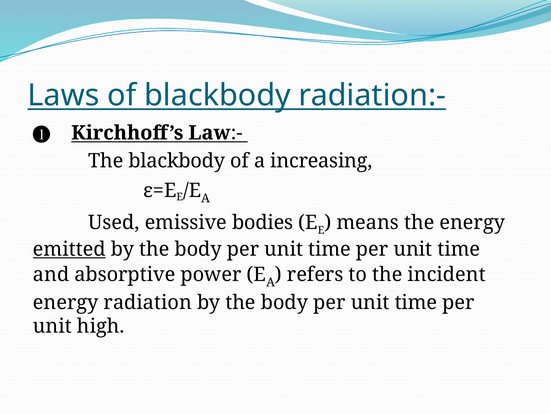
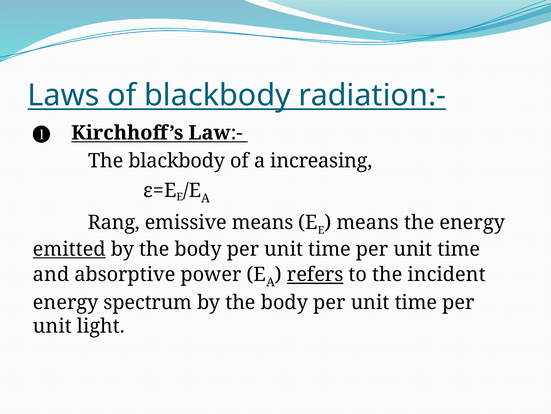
Used: Used -> Rang
emissive bodies: bodies -> means
refers underline: none -> present
radiation: radiation -> spectrum
high: high -> light
